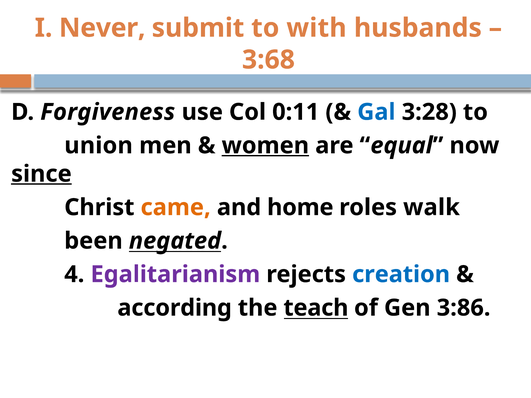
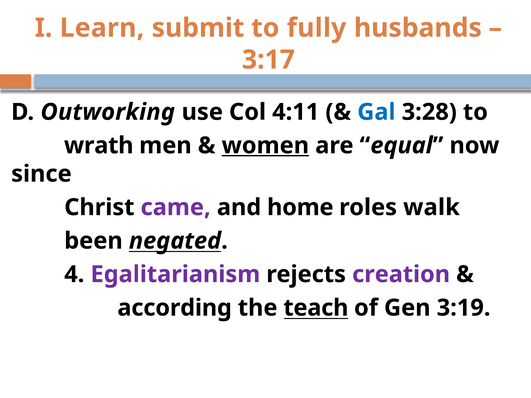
Never: Never -> Learn
with: with -> fully
3:68: 3:68 -> 3:17
Forgiveness: Forgiveness -> Outworking
0:11: 0:11 -> 4:11
union: union -> wrath
since underline: present -> none
came colour: orange -> purple
creation colour: blue -> purple
3:86: 3:86 -> 3:19
